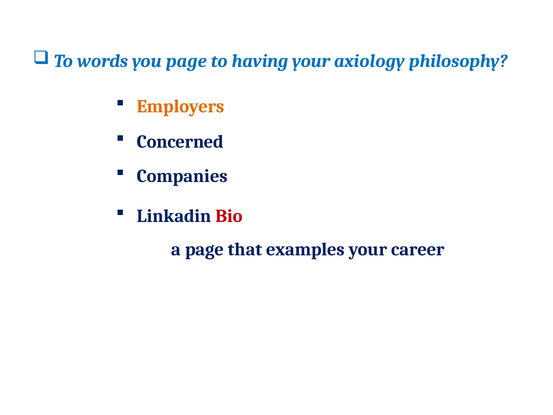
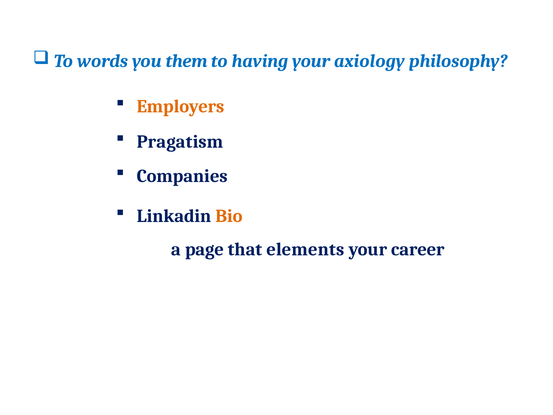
you page: page -> them
Concerned: Concerned -> Pragatism
Bio colour: red -> orange
examples: examples -> elements
